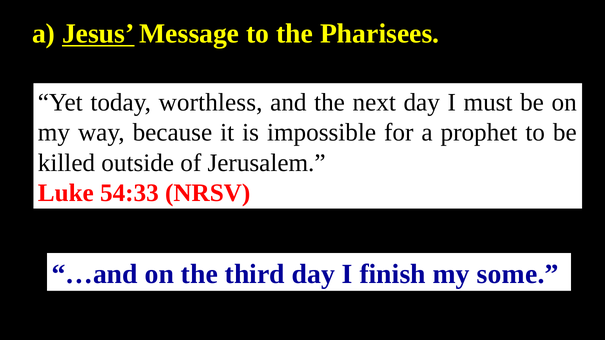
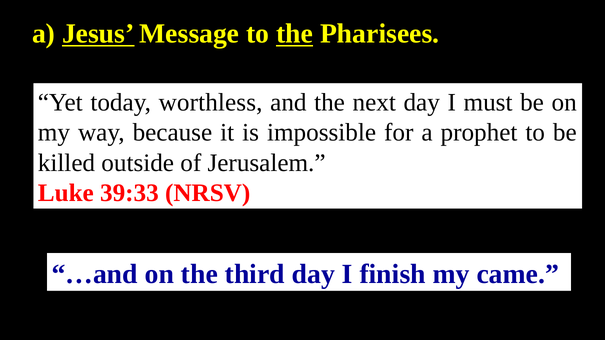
the at (295, 34) underline: none -> present
54:33: 54:33 -> 39:33
some: some -> came
